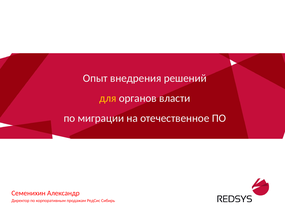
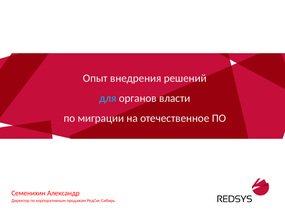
для colour: yellow -> light blue
